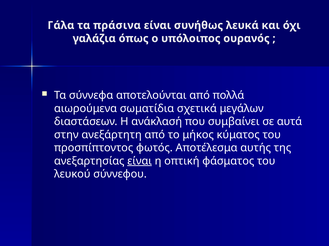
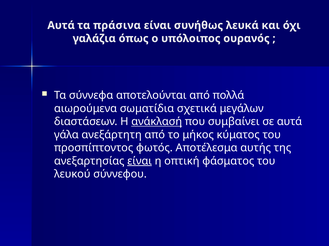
Γάλα at (61, 25): Γάλα -> Αυτά
ανάκλασή underline: none -> present
στην: στην -> γάλα
